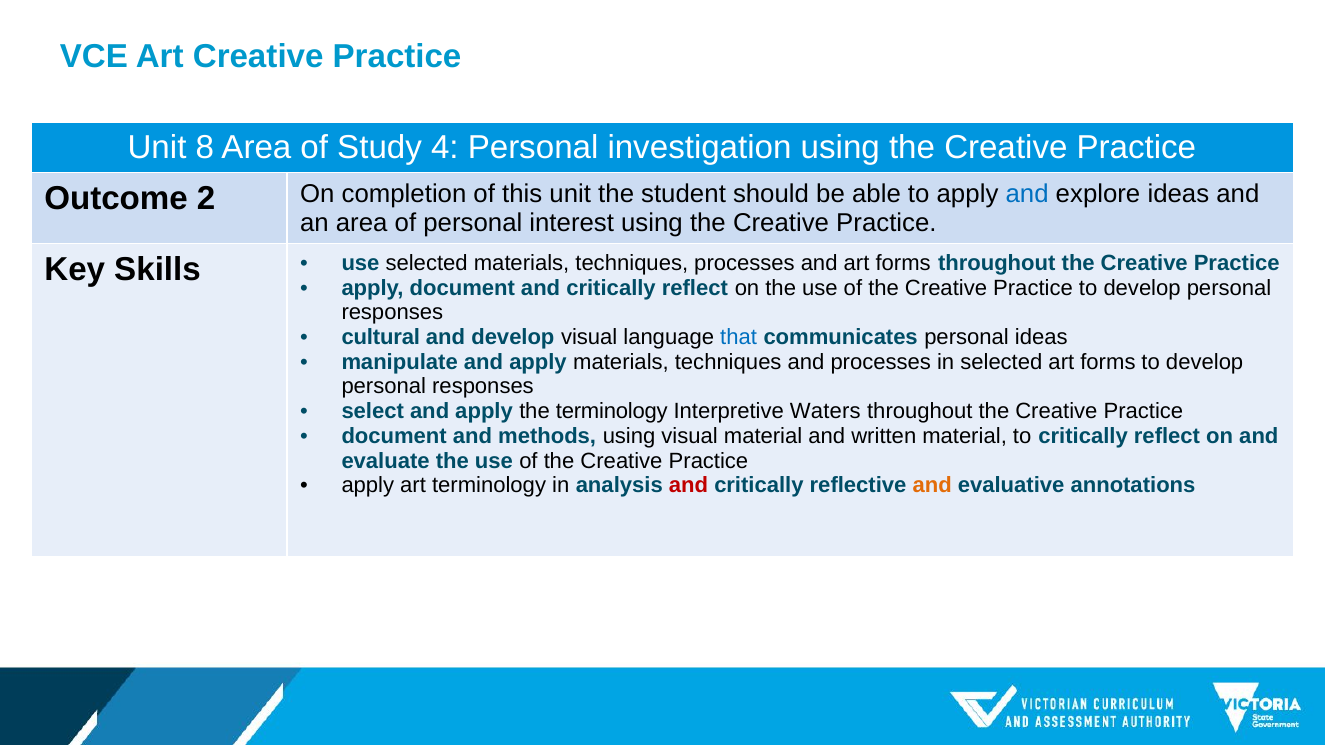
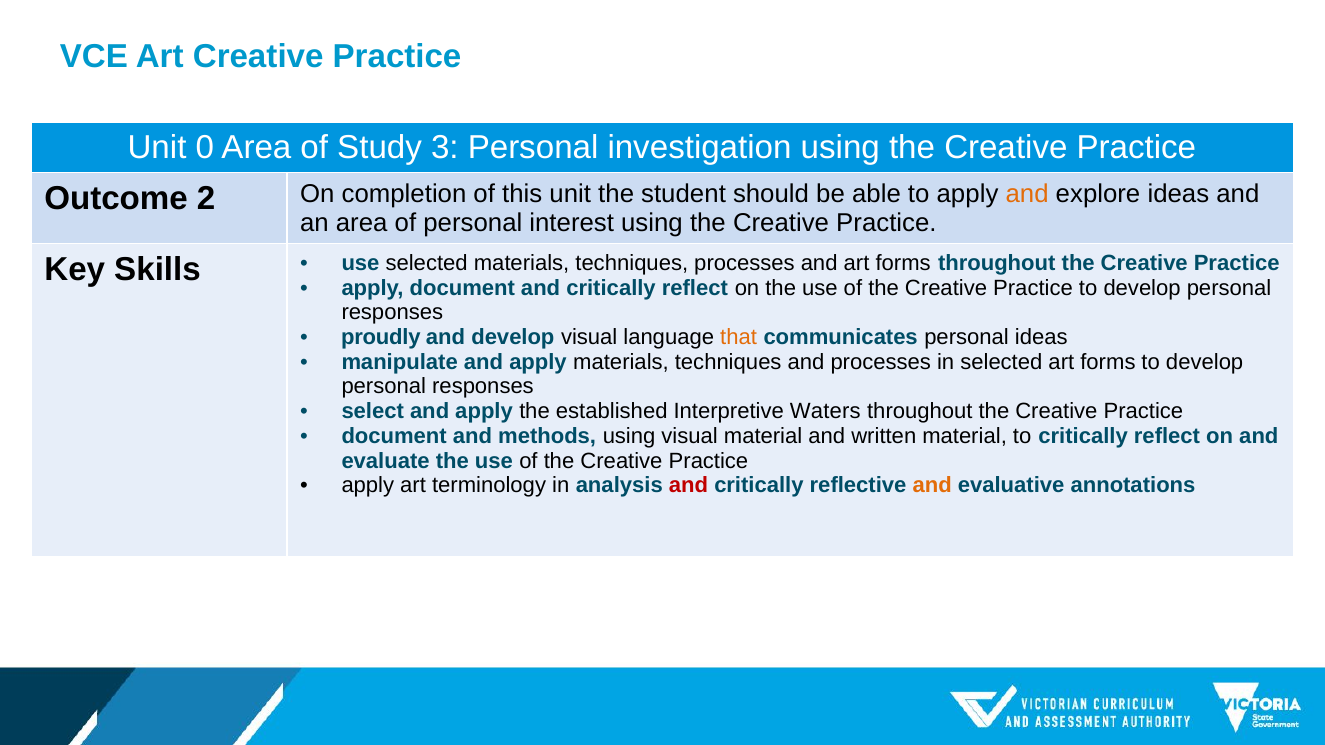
8: 8 -> 0
4: 4 -> 3
and at (1027, 194) colour: blue -> orange
cultural: cultural -> proudly
that colour: blue -> orange
the terminology: terminology -> established
